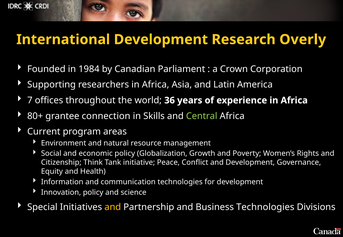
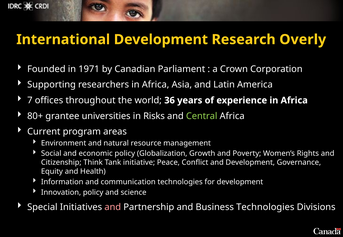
1984: 1984 -> 1971
connection: connection -> universities
Skills: Skills -> Risks
and at (113, 207) colour: yellow -> pink
